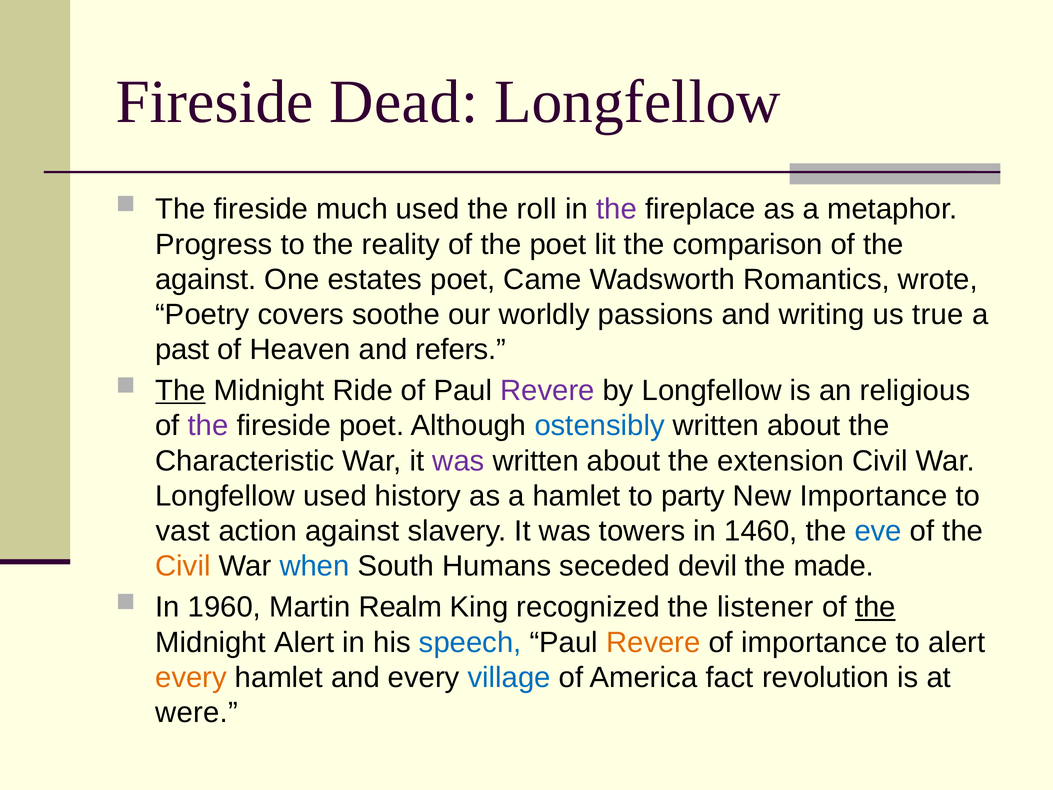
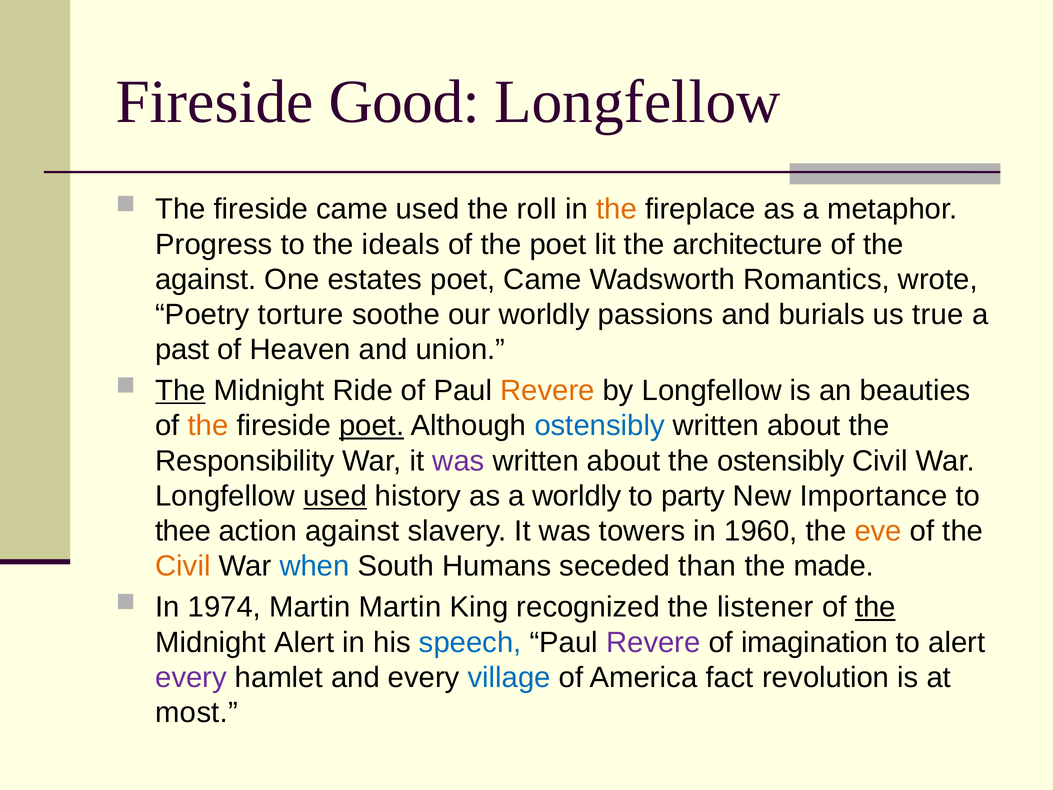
Dead: Dead -> Good
fireside much: much -> came
the at (617, 209) colour: purple -> orange
reality: reality -> ideals
comparison: comparison -> architecture
covers: covers -> torture
writing: writing -> burials
refers: refers -> union
Revere at (547, 391) colour: purple -> orange
religious: religious -> beauties
the at (208, 426) colour: purple -> orange
poet at (372, 426) underline: none -> present
Characteristic: Characteristic -> Responsibility
the extension: extension -> ostensibly
used at (335, 496) underline: none -> present
a hamlet: hamlet -> worldly
vast: vast -> thee
1460: 1460 -> 1960
eve colour: blue -> orange
devil: devil -> than
1960: 1960 -> 1974
Martin Realm: Realm -> Martin
Revere at (653, 642) colour: orange -> purple
of importance: importance -> imagination
every at (191, 677) colour: orange -> purple
were: were -> most
